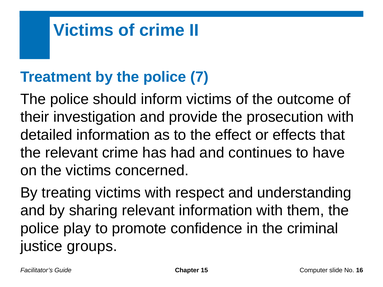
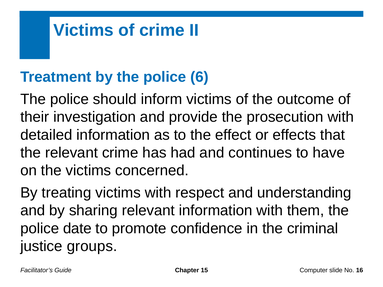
7: 7 -> 6
play: play -> date
